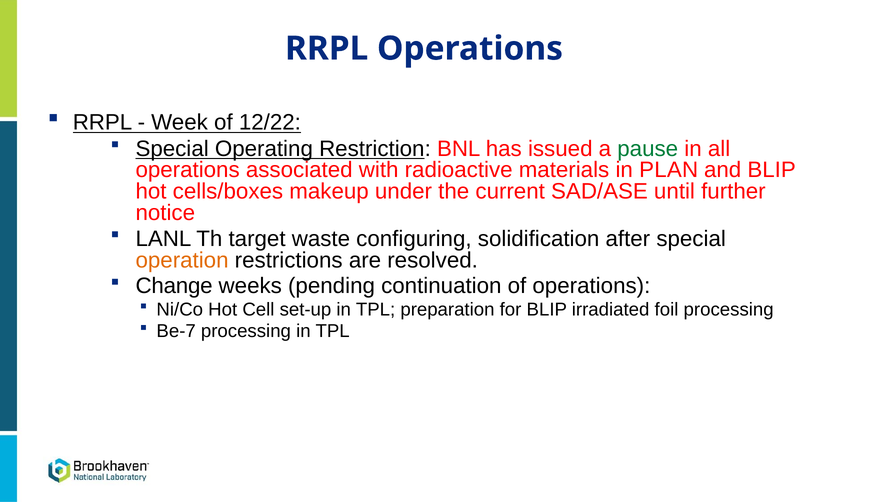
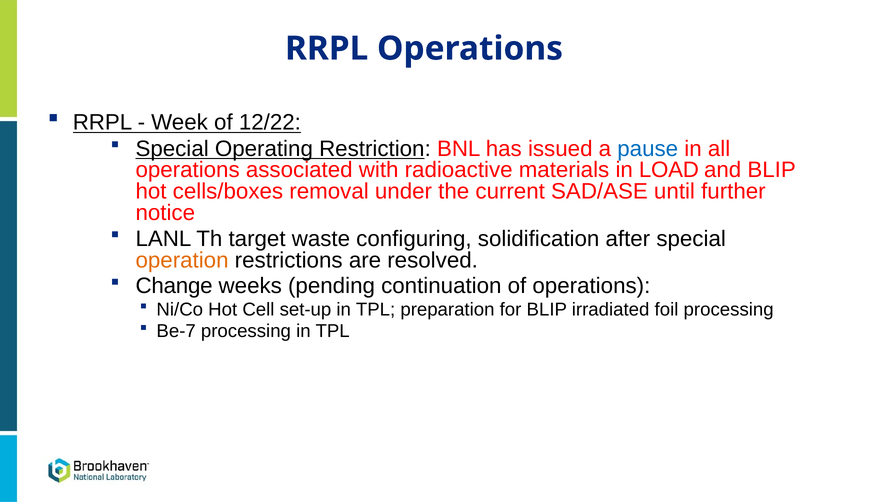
pause colour: green -> blue
PLAN: PLAN -> LOAD
makeup: makeup -> removal
